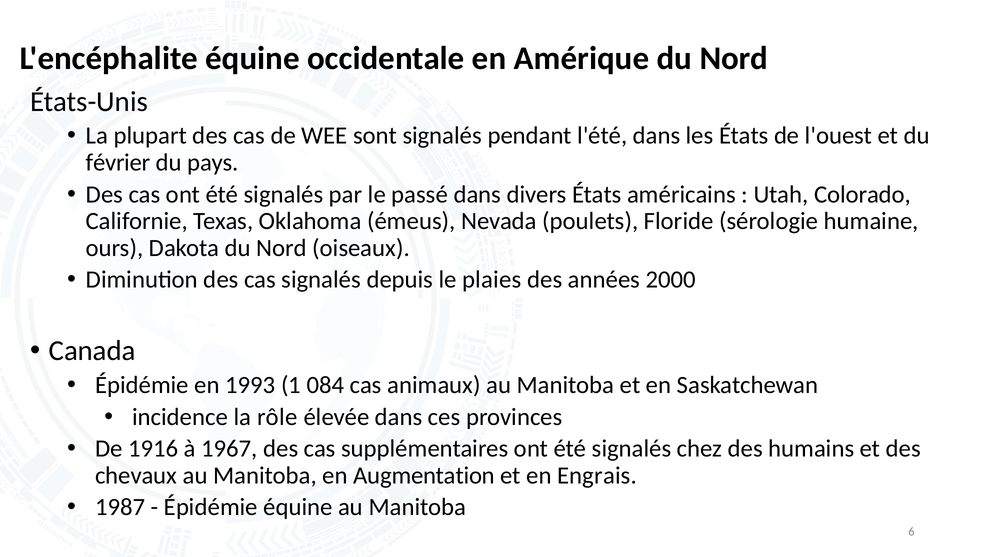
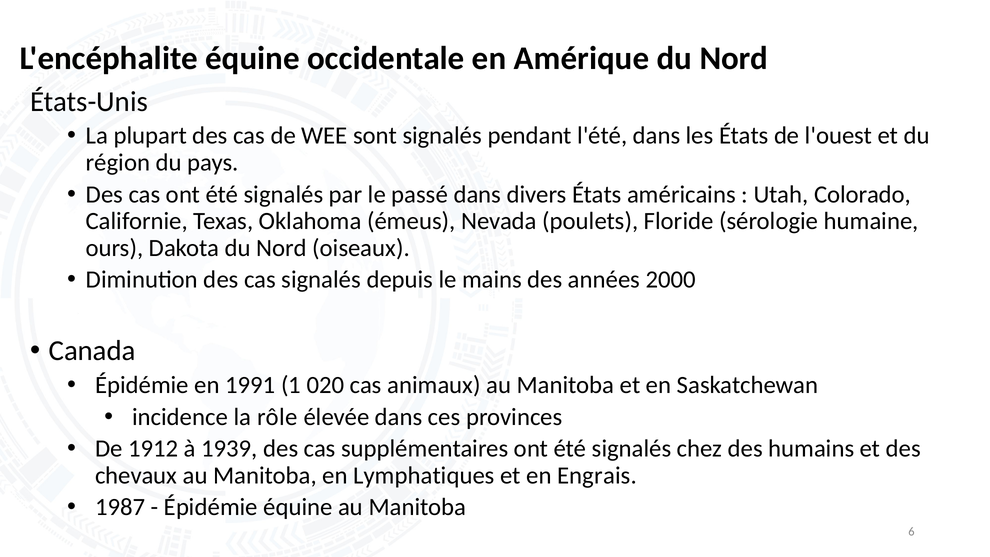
février: février -> région
plaies: plaies -> mains
1993: 1993 -> 1991
084: 084 -> 020
1916: 1916 -> 1912
1967: 1967 -> 1939
Augmentation: Augmentation -> Lymphatiques
